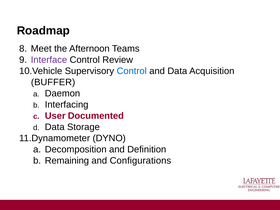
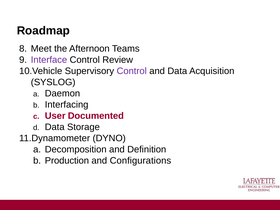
Control at (132, 71) colour: blue -> purple
BUFFER: BUFFER -> SYSLOG
Remaining: Remaining -> Production
